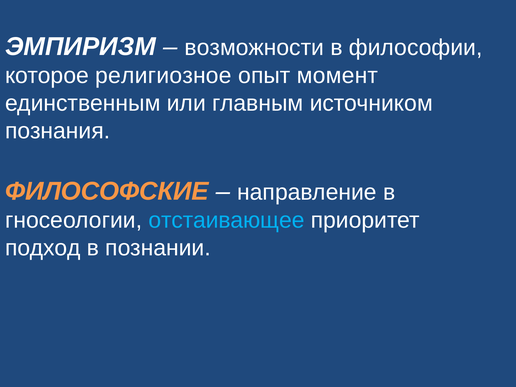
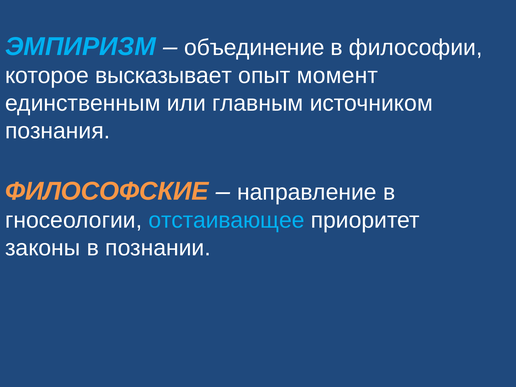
ЭМПИРИЗМ colour: white -> light blue
возможности: возможности -> объединение
религиозное: религиозное -> высказывает
подход: подход -> законы
